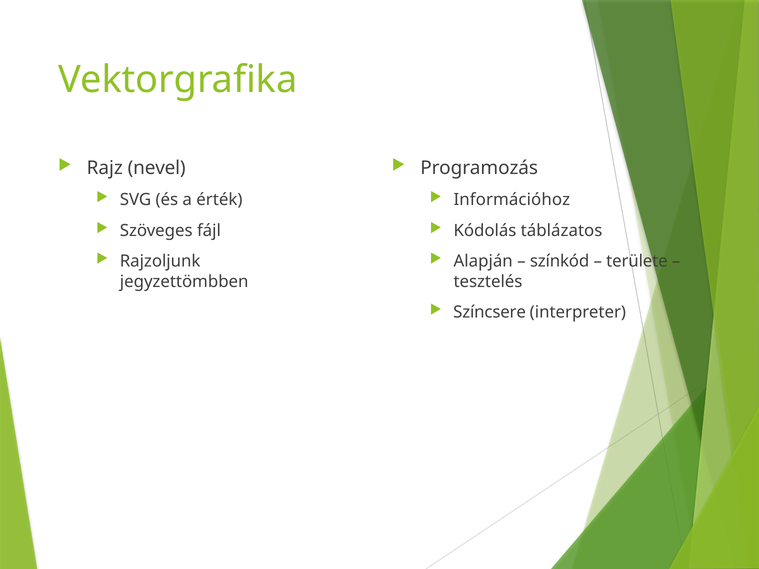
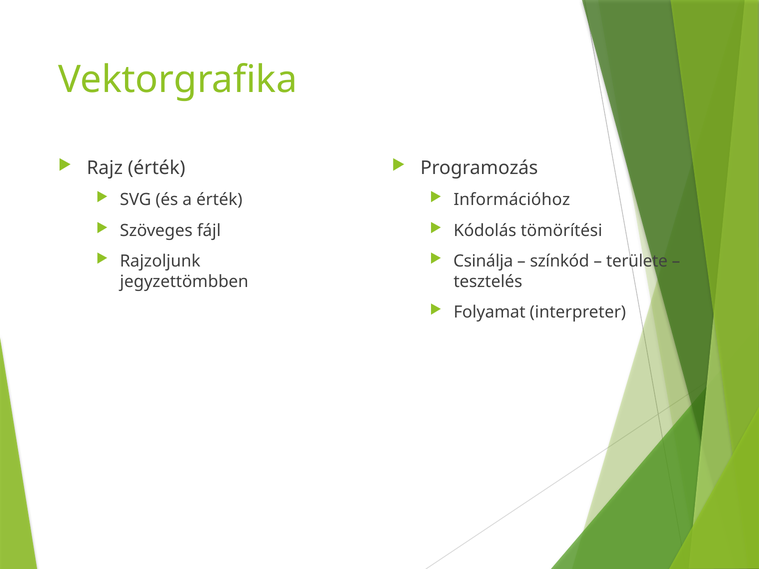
Rajz nevel: nevel -> érték
táblázatos: táblázatos -> tömörítési
Alapján: Alapján -> Csinálja
Színcsere: Színcsere -> Folyamat
